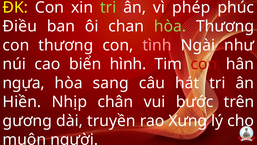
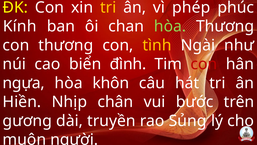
tri at (108, 7) colour: light green -> yellow
Điều: Điều -> Kính
tình colour: pink -> yellow
hình: hình -> đình
sang: sang -> khôn
Xưng: Xưng -> Sủng
